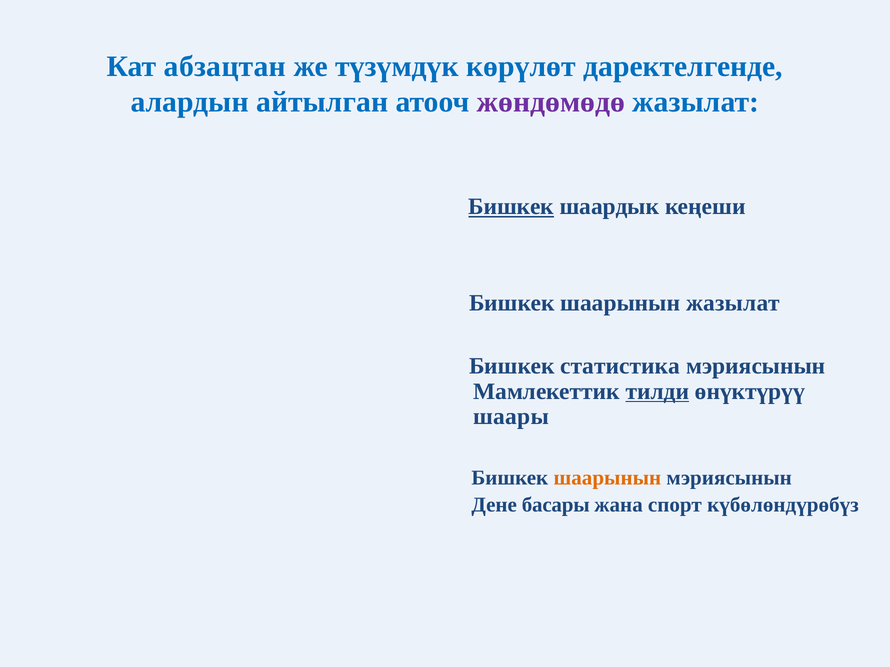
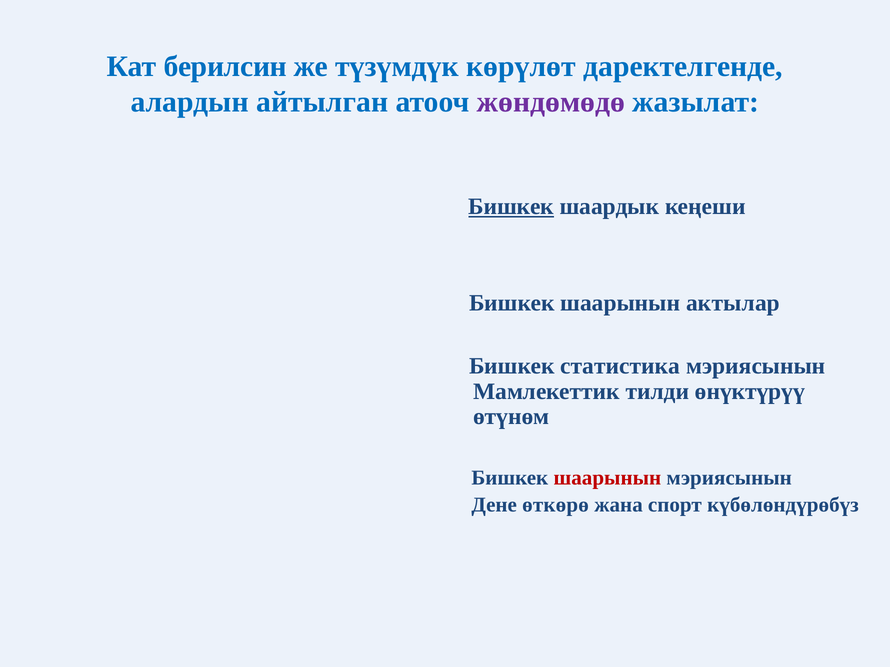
абзацтан: абзацтан -> берилсин
шаарынын жазылат: жазылат -> актылар
тилди underline: present -> none
шаары: шаары -> өтүнөм
шаарынын at (607, 478) colour: orange -> red
басары: басары -> өткөрө
